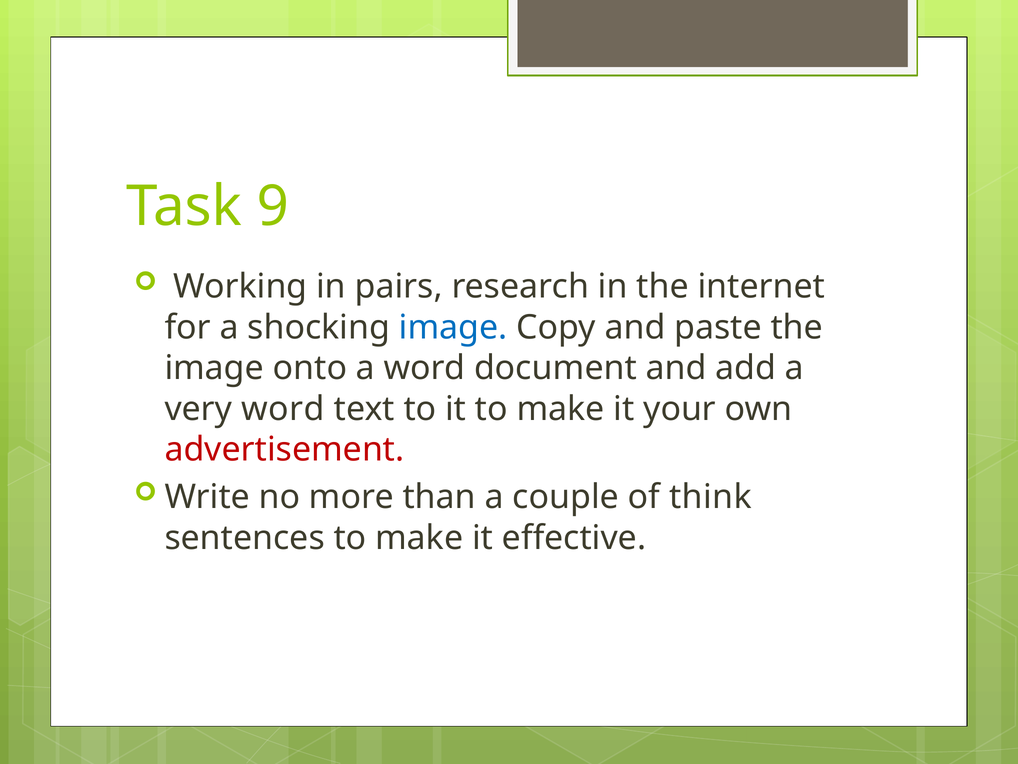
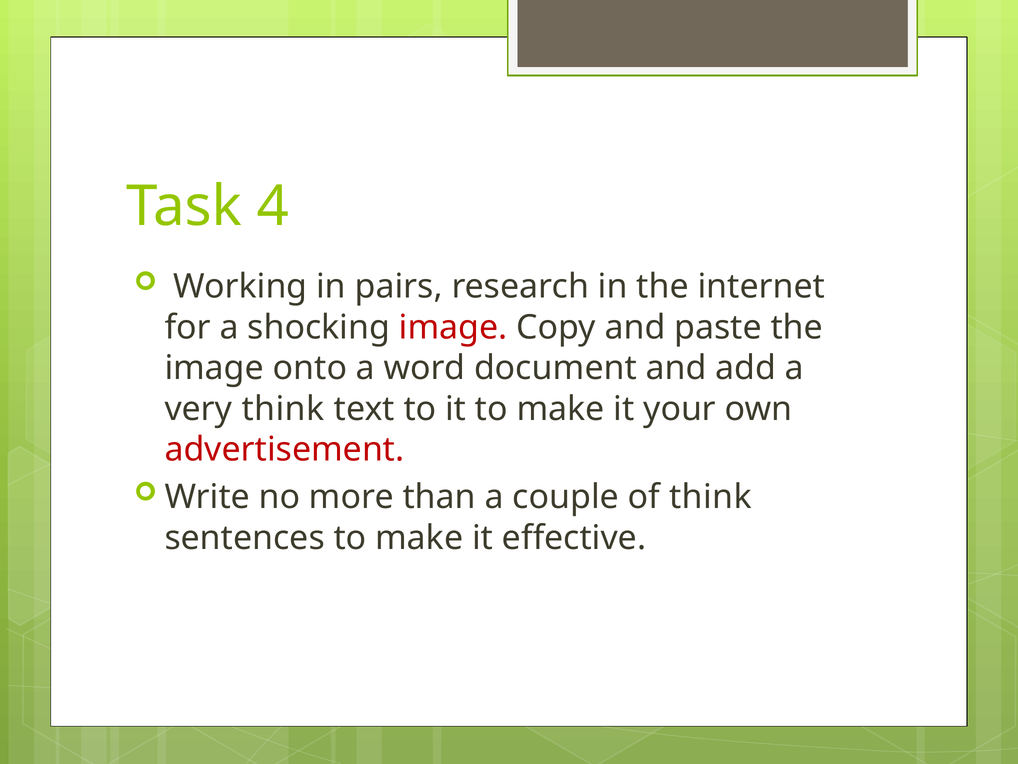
9: 9 -> 4
image at (453, 327) colour: blue -> red
very word: word -> think
